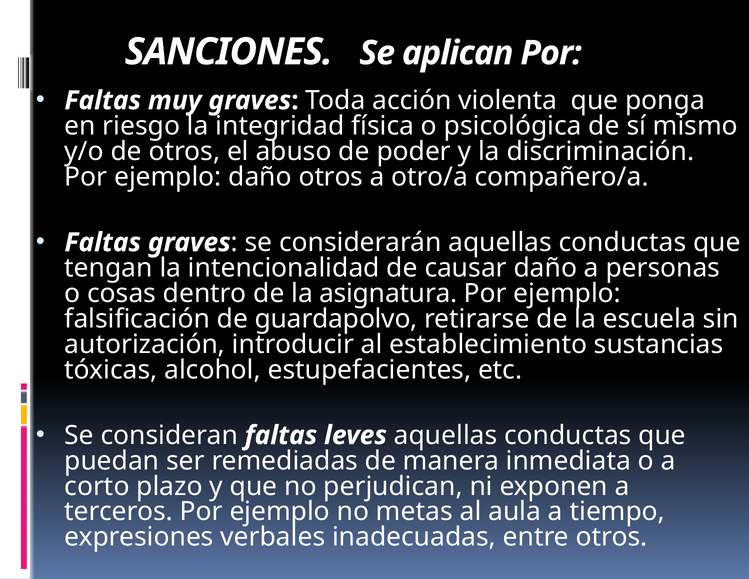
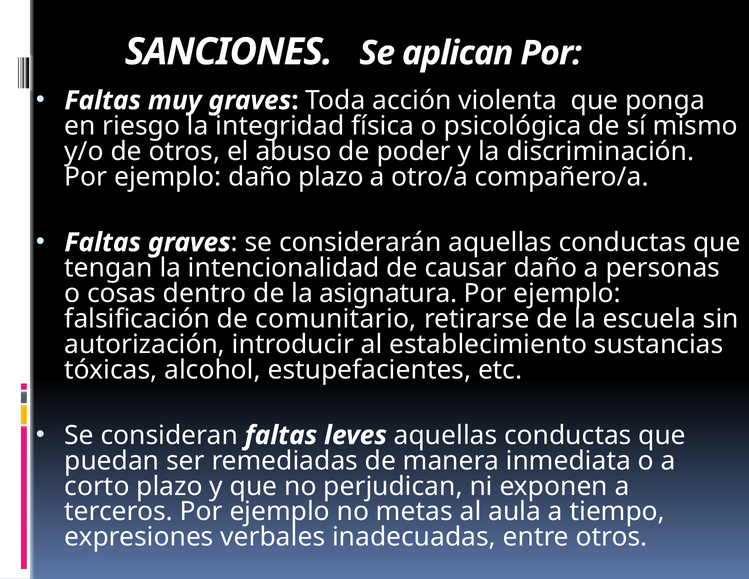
daño otros: otros -> plazo
guardapolvo: guardapolvo -> comunitario
